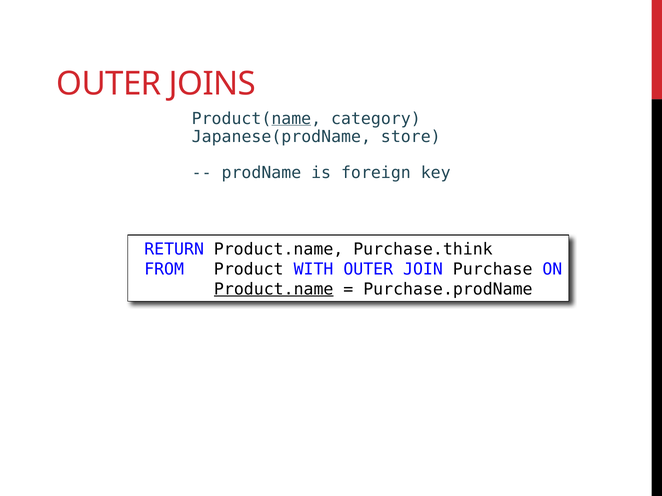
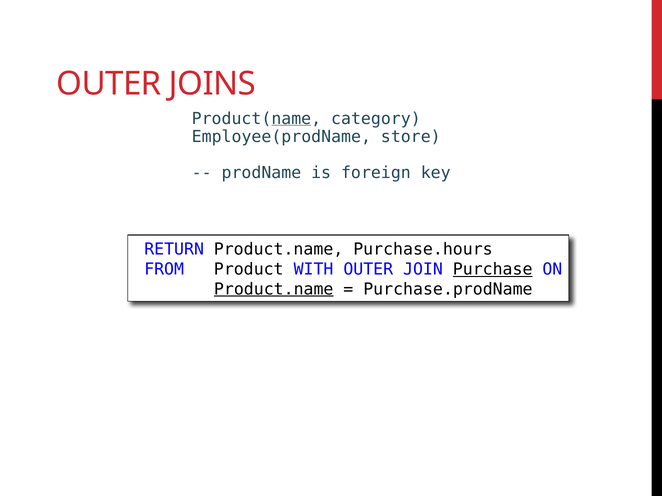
Japanese(prodName: Japanese(prodName -> Employee(prodName
Purchase.think: Purchase.think -> Purchase.hours
Purchase underline: none -> present
